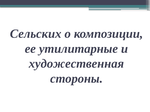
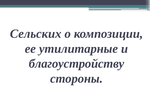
художественная: художественная -> благоустройству
